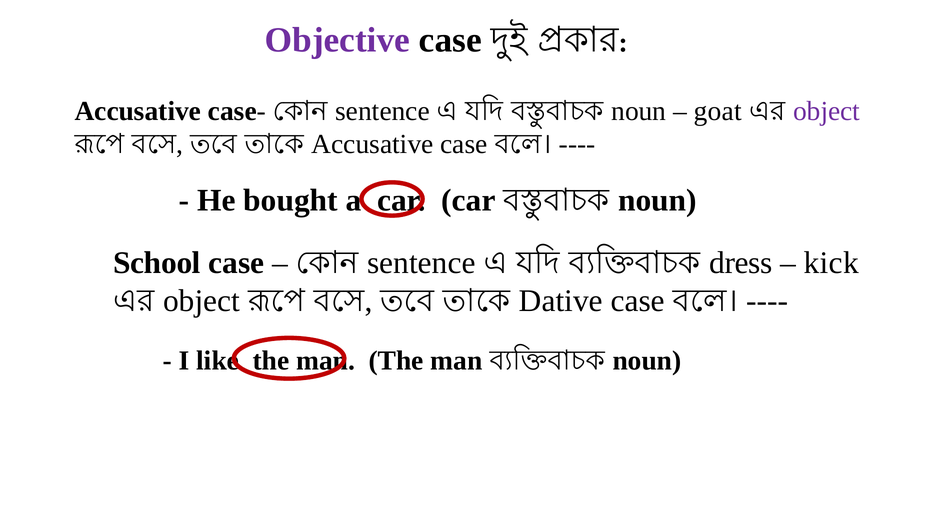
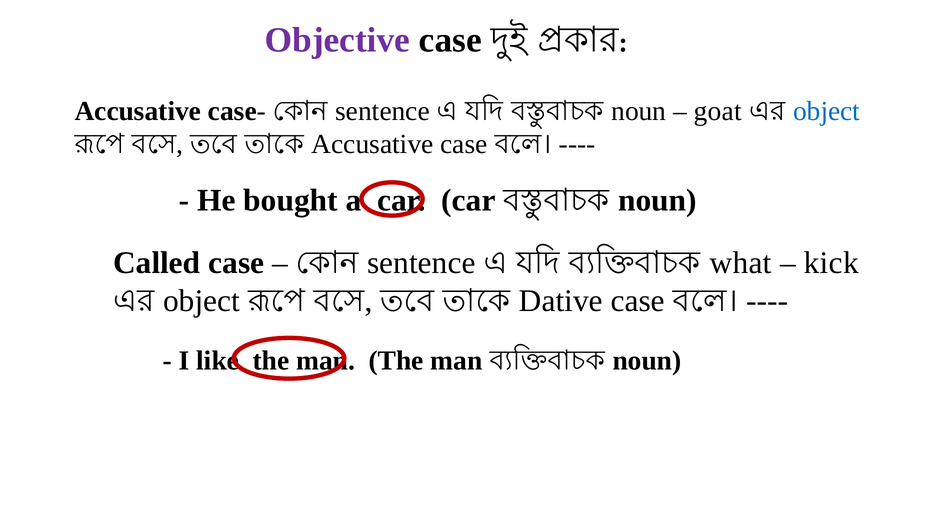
object at (827, 111) colour: purple -> blue
School: School -> Called
dress: dress -> what
